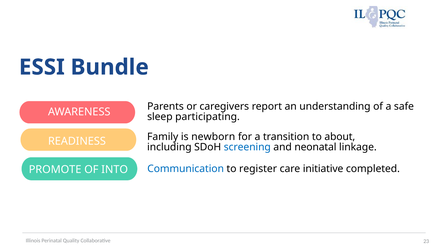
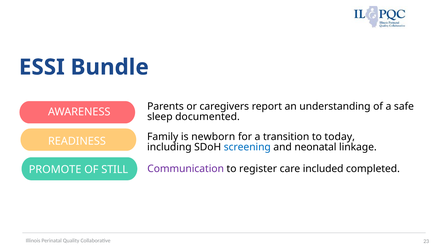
participating: participating -> documented
about: about -> today
Communication colour: blue -> purple
initiative: initiative -> included
INTO: INTO -> STILL
